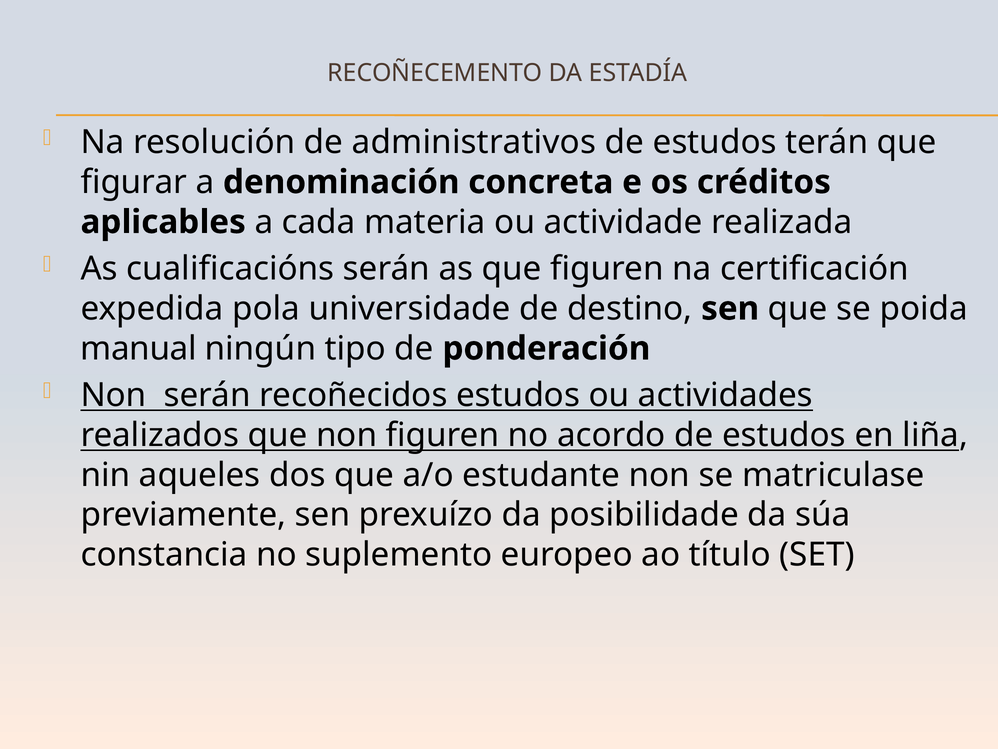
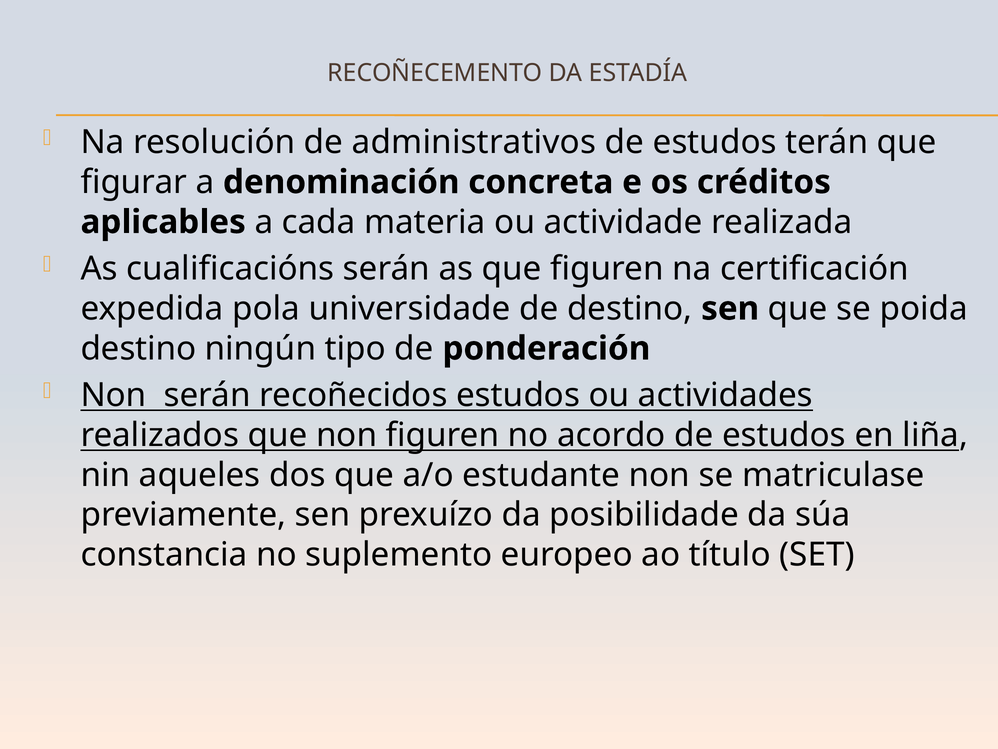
manual at (139, 348): manual -> destino
